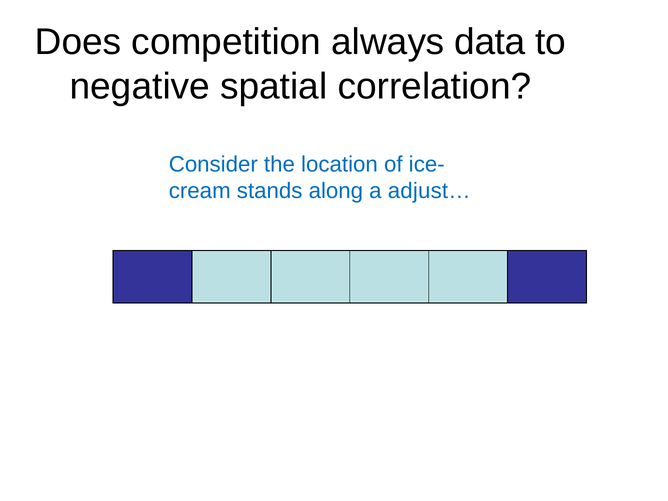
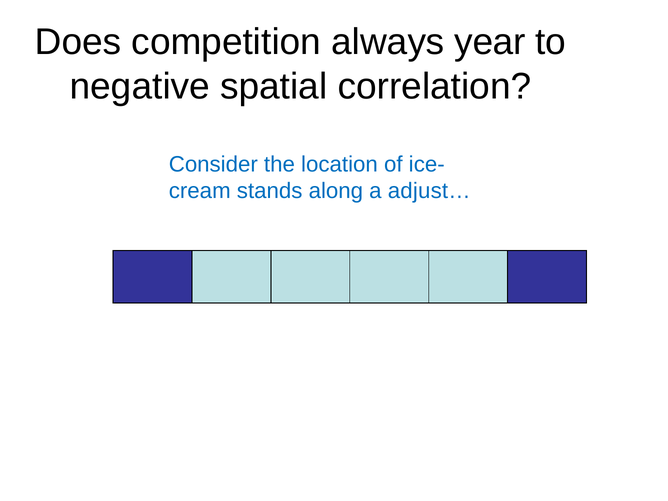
data: data -> year
